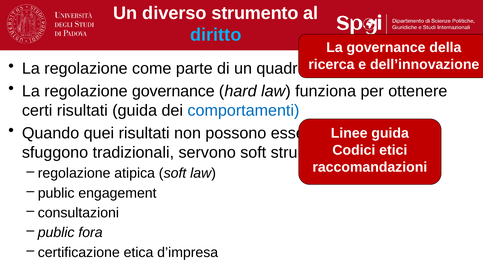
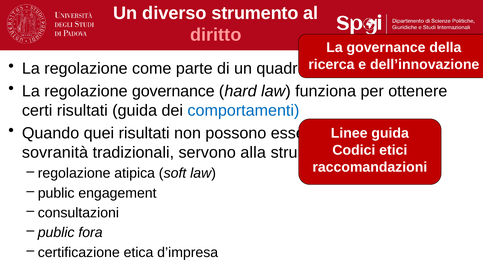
diritto colour: light blue -> pink
sfuggono: sfuggono -> sovranità
servono soft: soft -> alla
